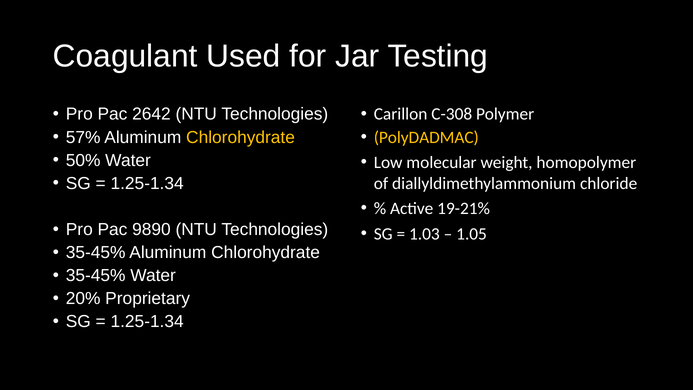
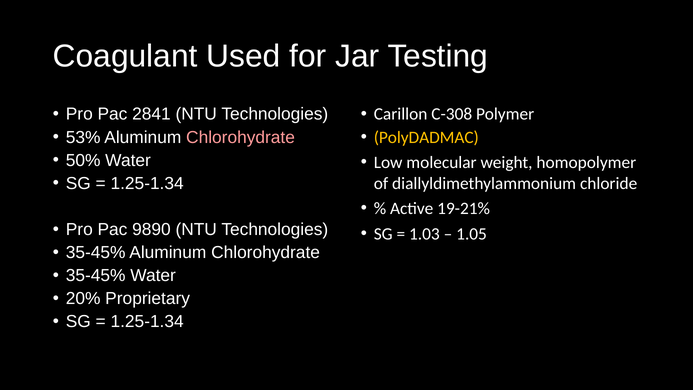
2642: 2642 -> 2841
57%: 57% -> 53%
Chlorohydrate at (241, 137) colour: yellow -> pink
